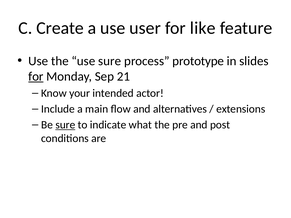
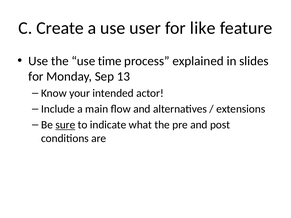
use sure: sure -> time
prototype: prototype -> explained
for at (36, 77) underline: present -> none
21: 21 -> 13
